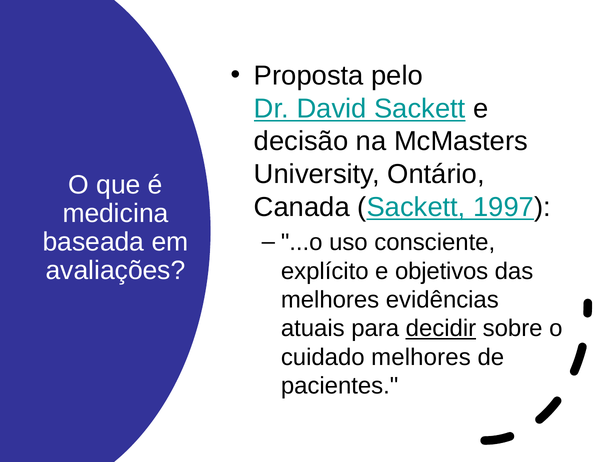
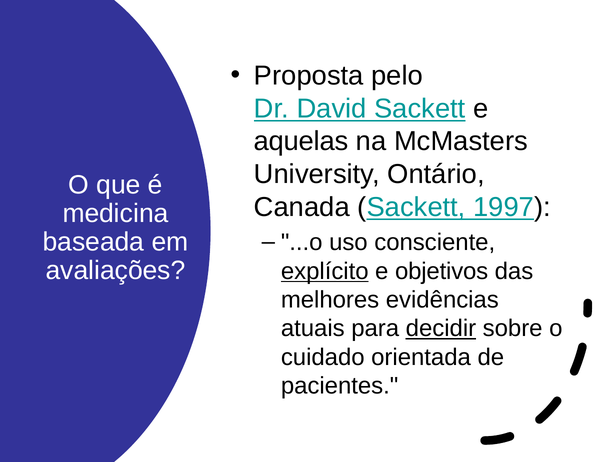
decisão: decisão -> aquelas
explícito underline: none -> present
cuidado melhores: melhores -> orientada
